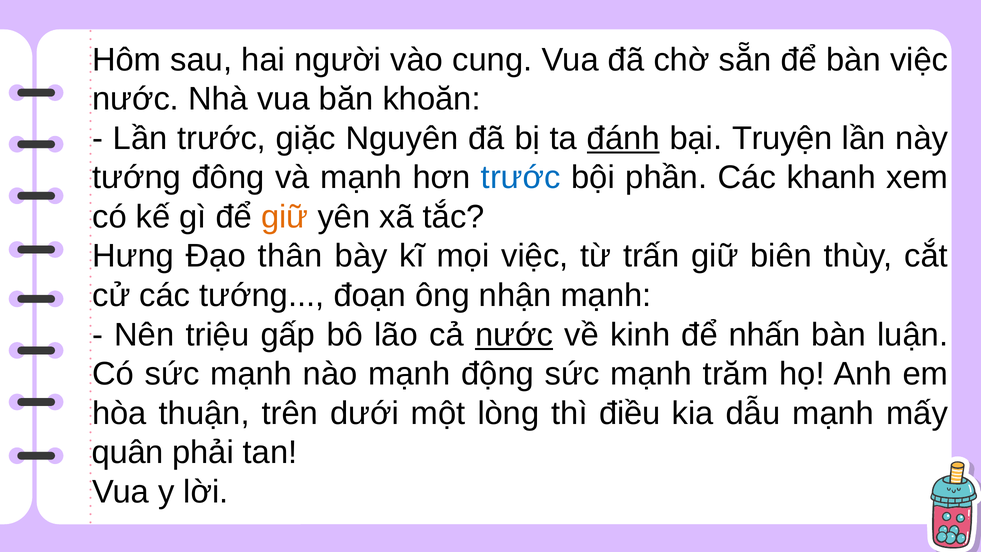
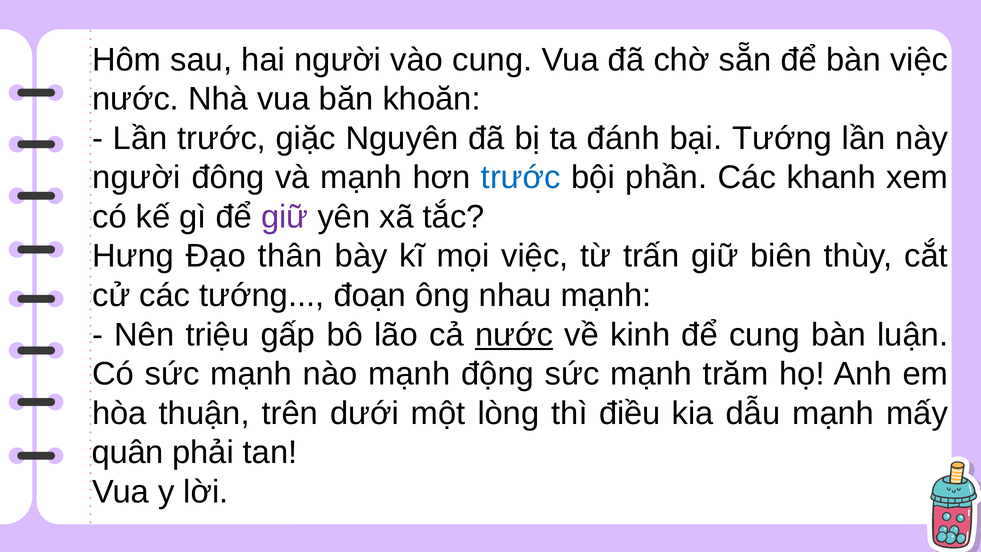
đánh underline: present -> none
bại Truyện: Truyện -> Tướng
tướng at (137, 178): tướng -> người
giữ at (285, 217) colour: orange -> purple
nhận: nhận -> nhau
để nhấn: nhấn -> cung
